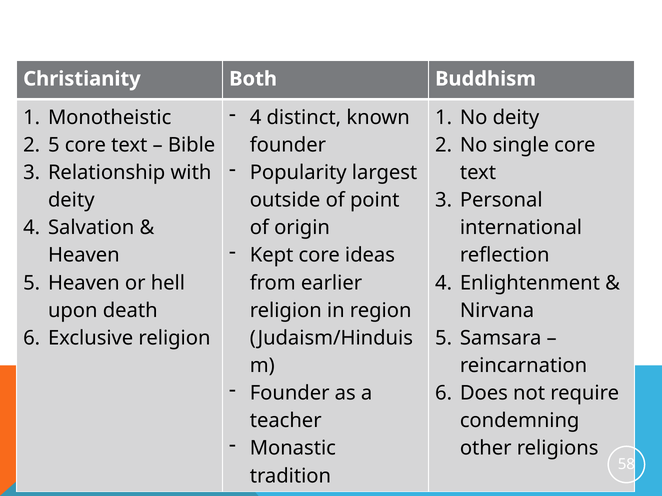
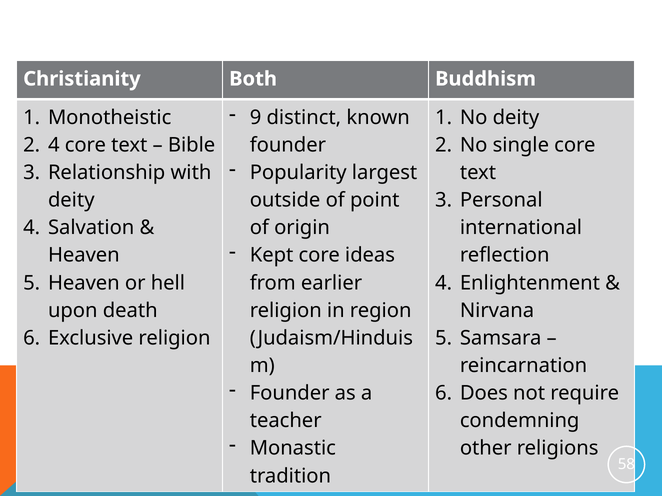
4 at (256, 118): 4 -> 9
5 at (54, 145): 5 -> 4
